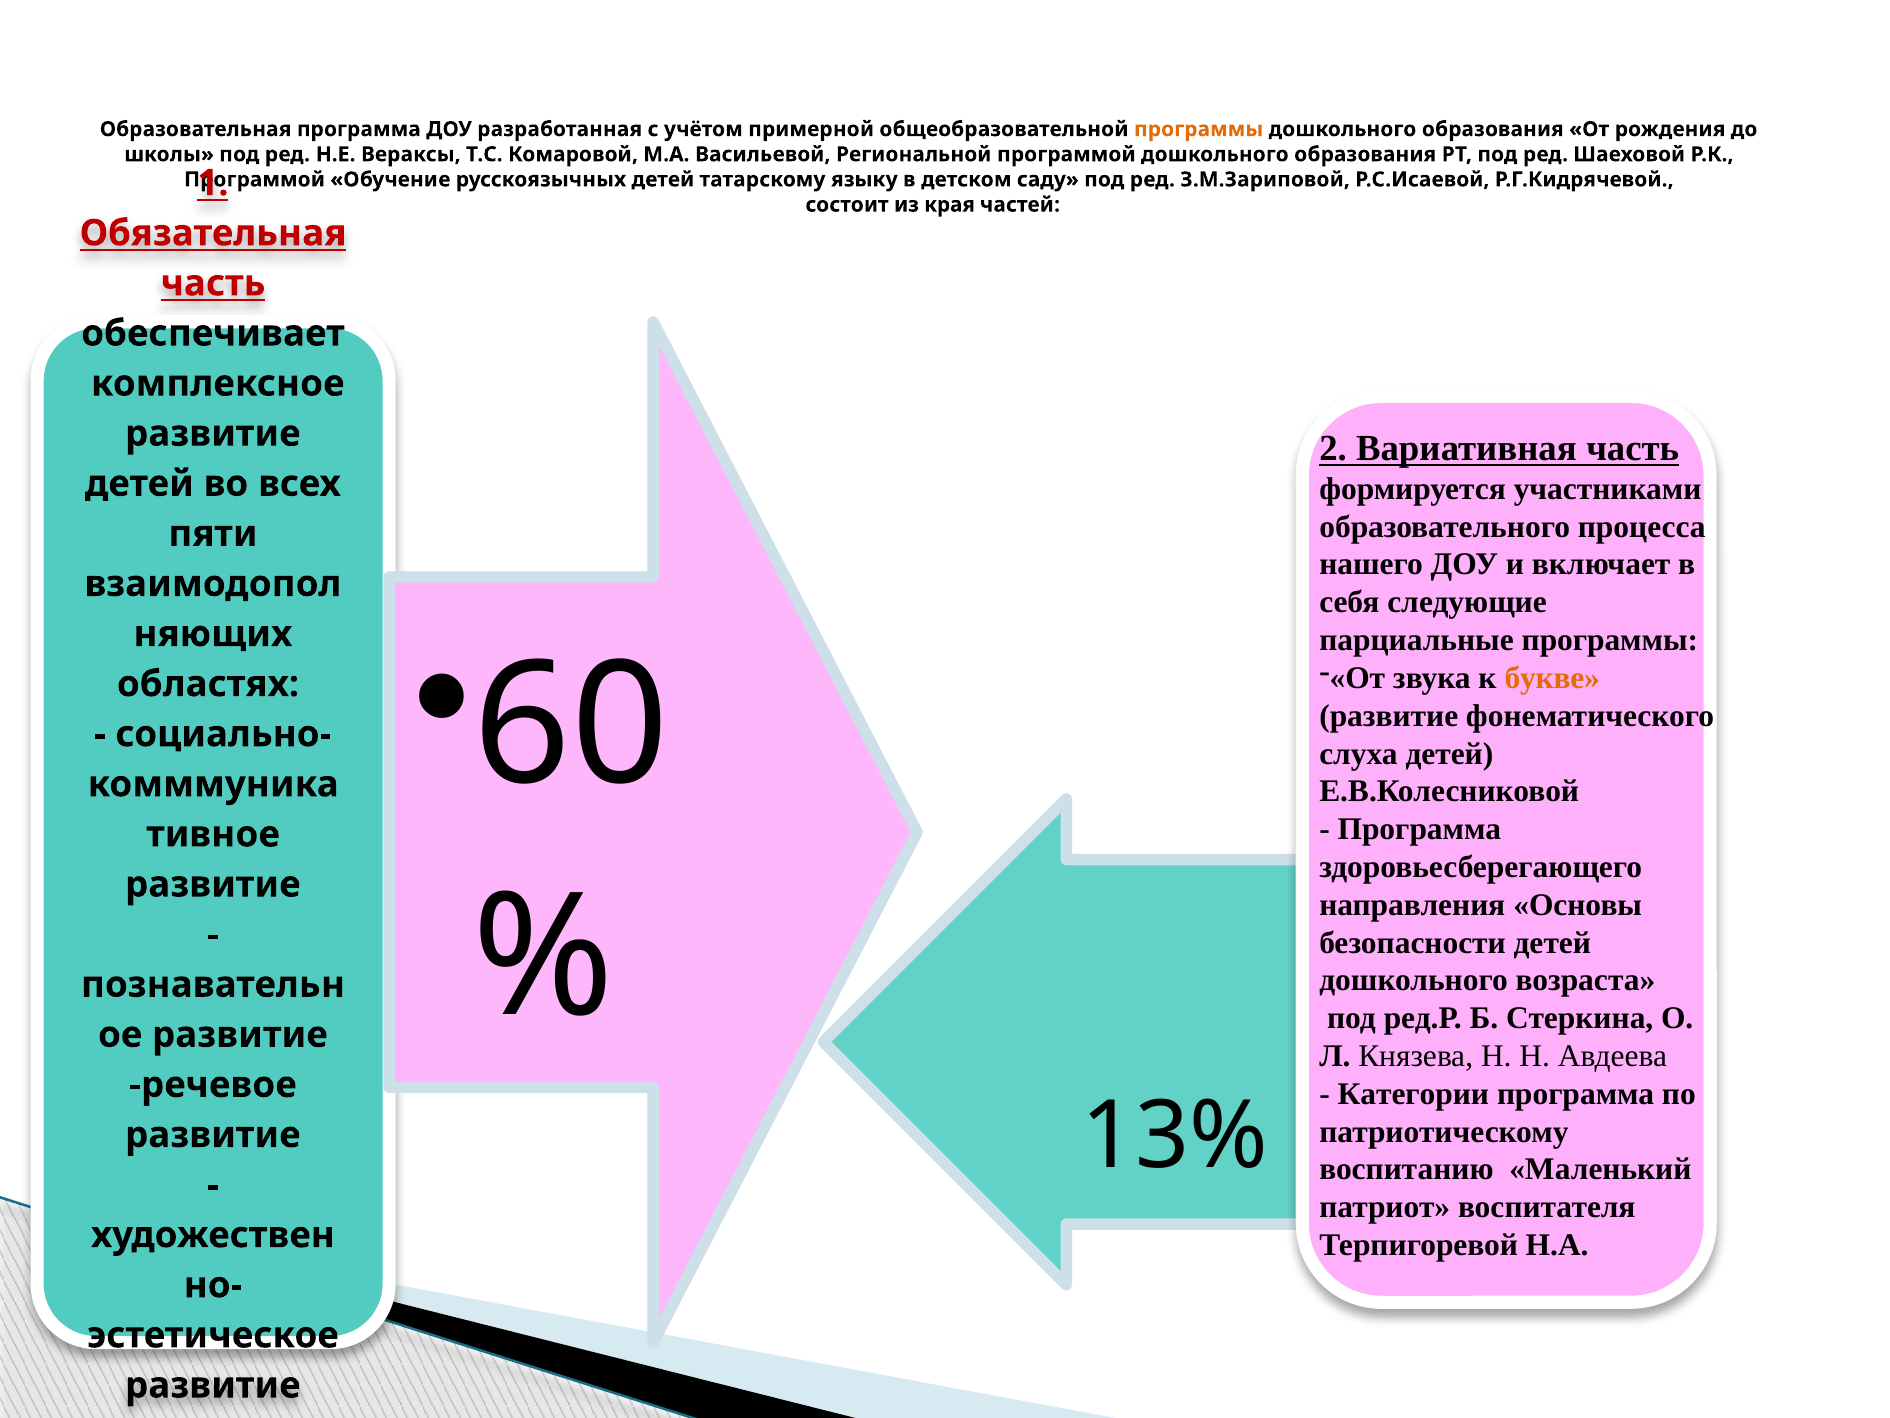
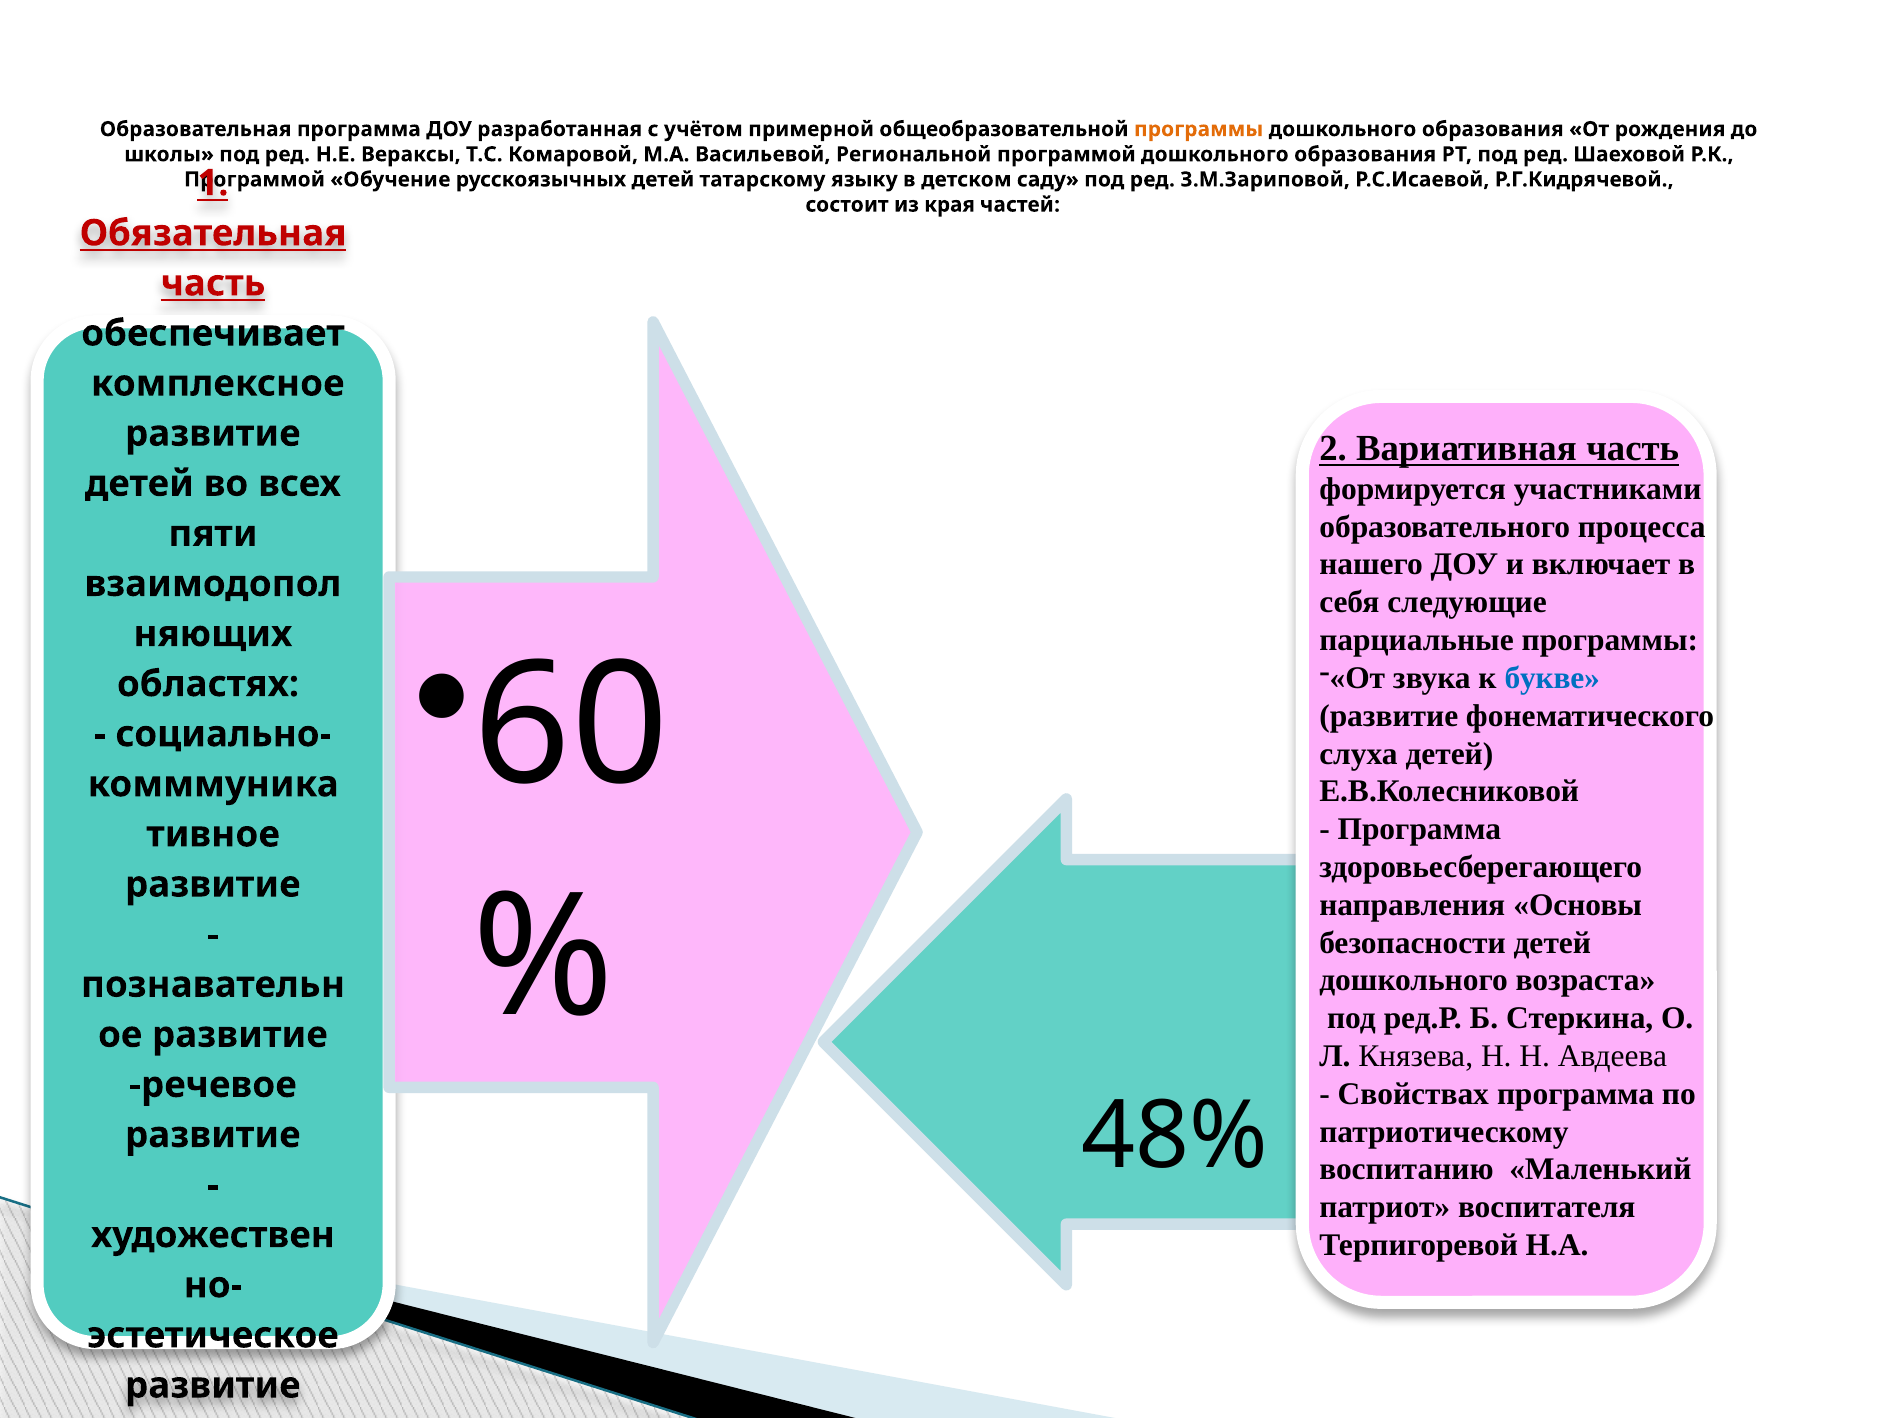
букве colour: orange -> blue
Категории: Категории -> Свойствах
13%: 13% -> 48%
